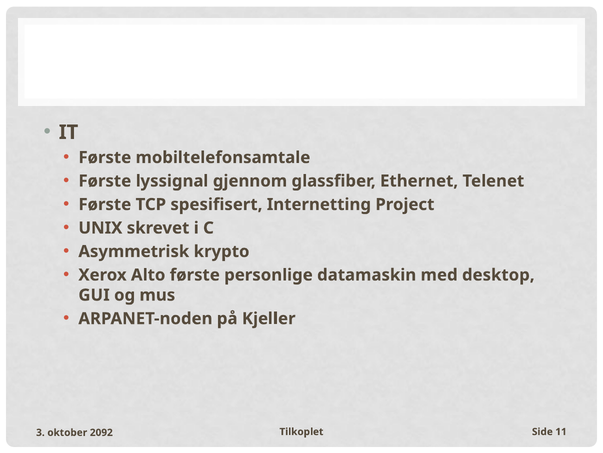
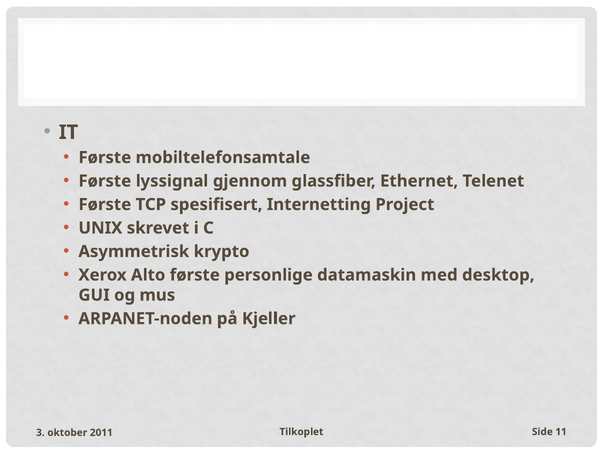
2092: 2092 -> 2011
